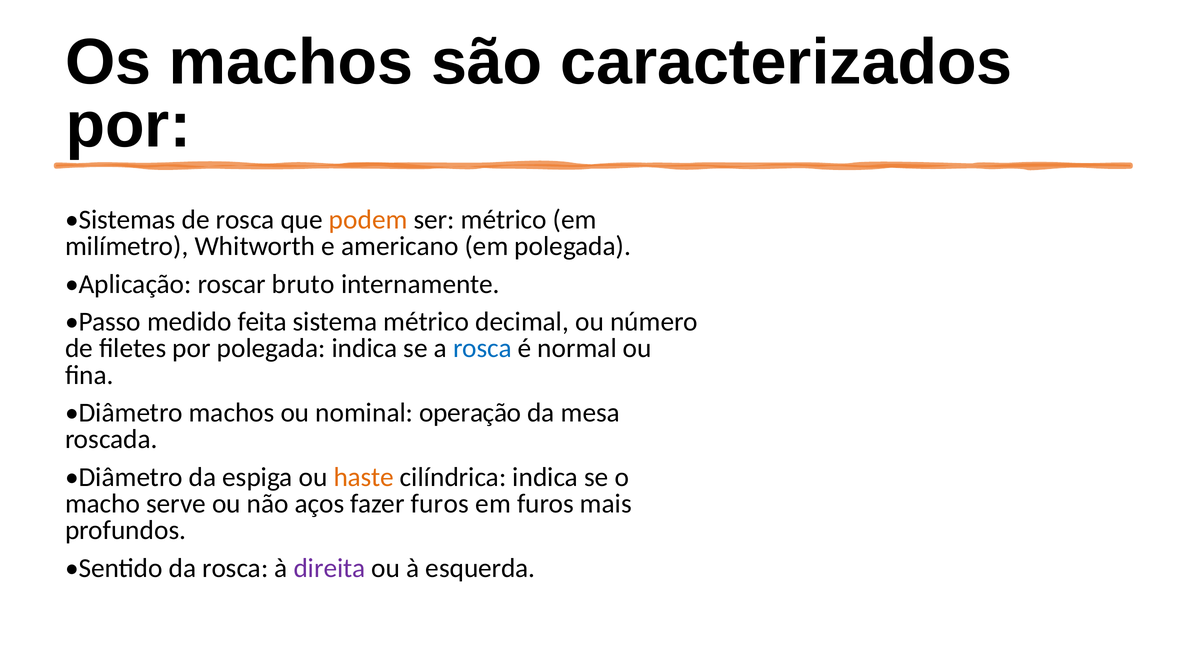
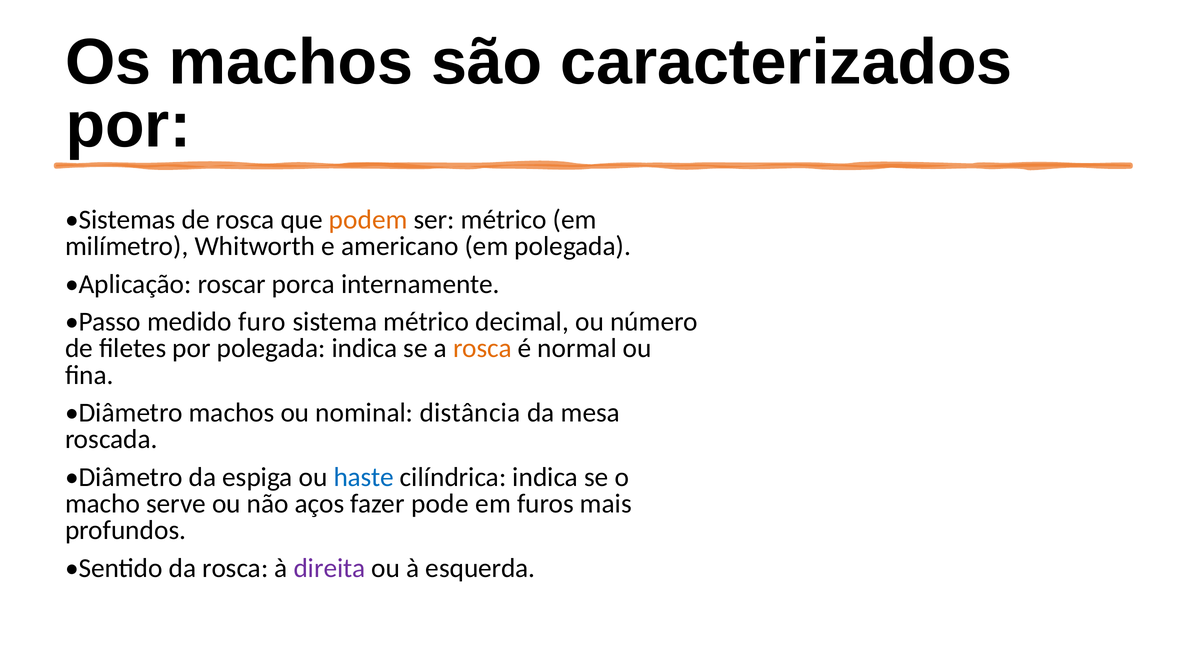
bruto: bruto -> porca
feita: feita -> furo
rosca at (482, 348) colour: blue -> orange
operação: operação -> distância
haste colour: orange -> blue
fazer furos: furos -> pode
